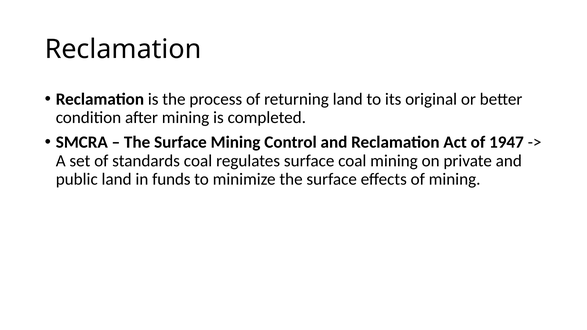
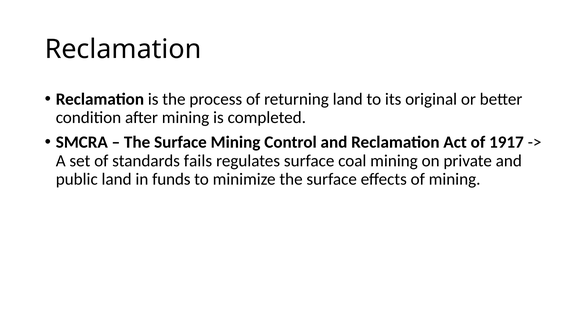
1947: 1947 -> 1917
standards coal: coal -> fails
